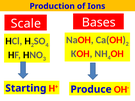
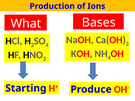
Scale: Scale -> What
